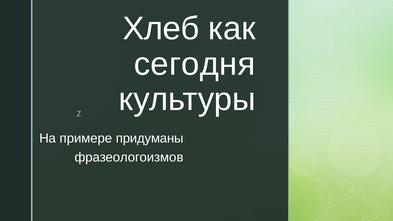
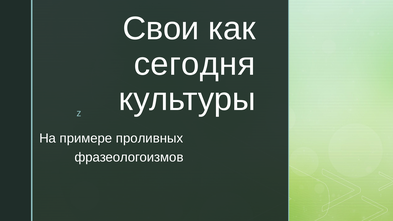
Хлеб: Хлеб -> Свои
придуманы: придуманы -> проливных
